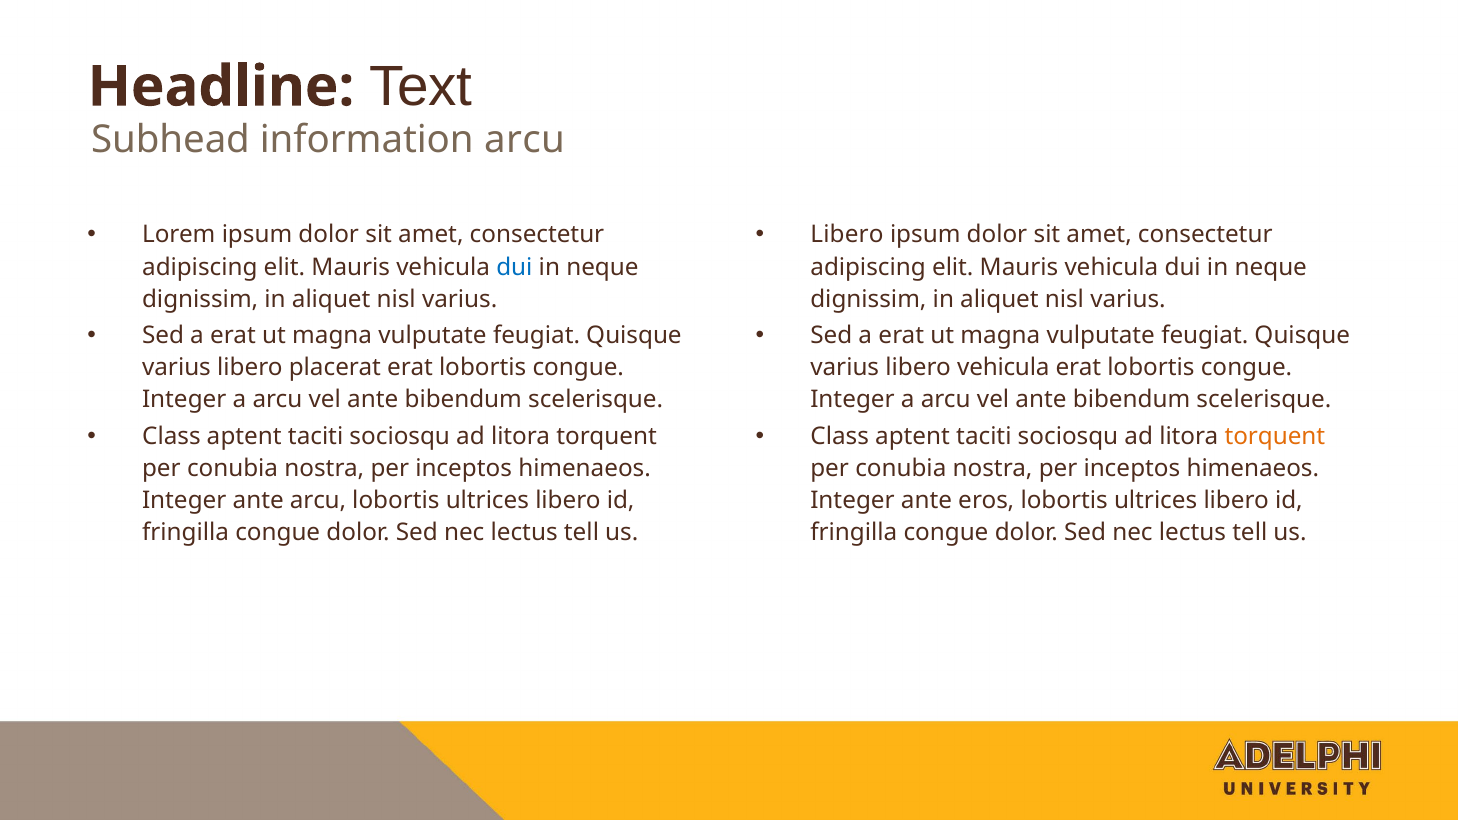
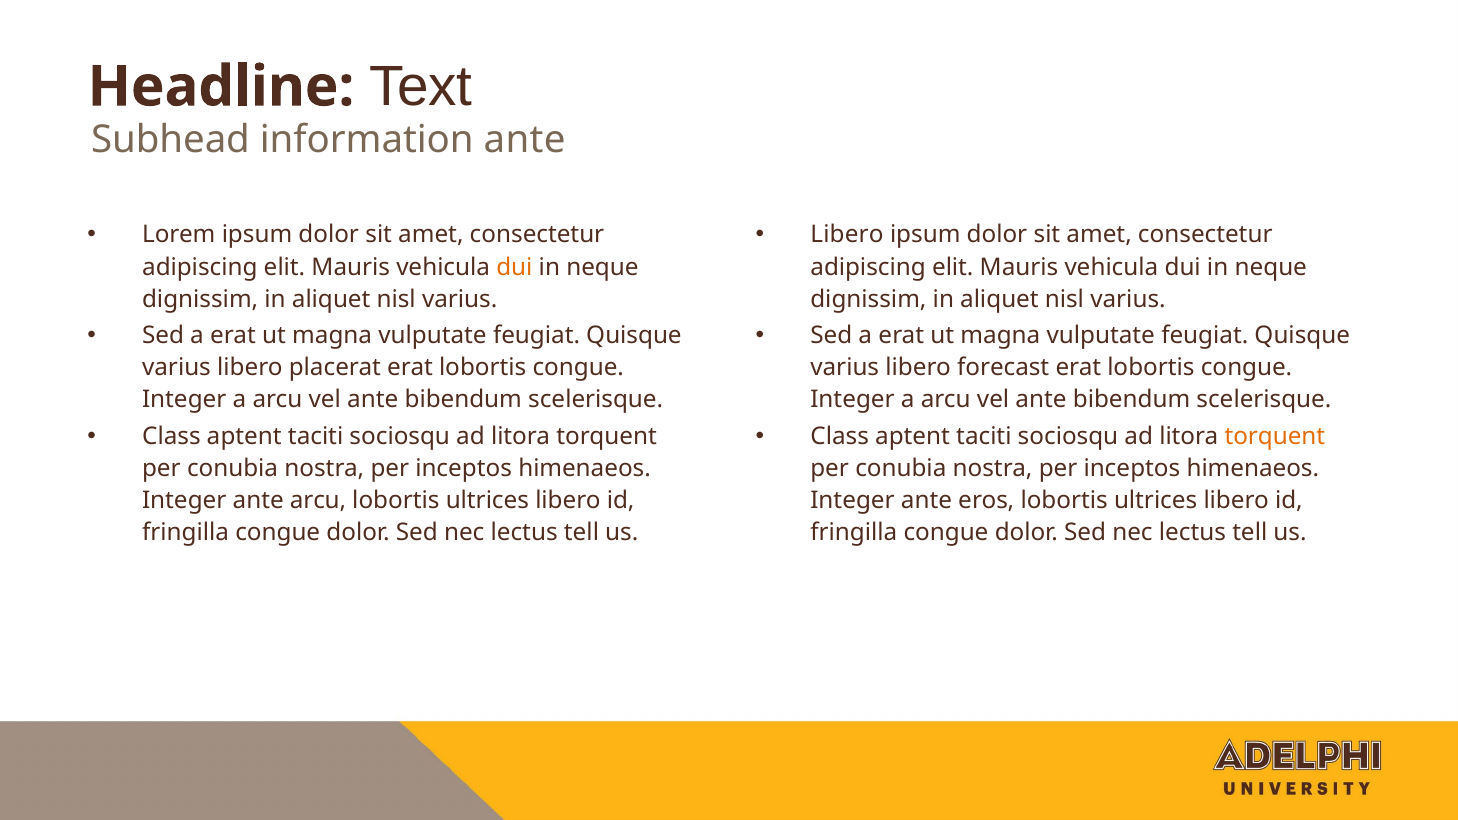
information arcu: arcu -> ante
dui at (514, 267) colour: blue -> orange
libero vehicula: vehicula -> forecast
